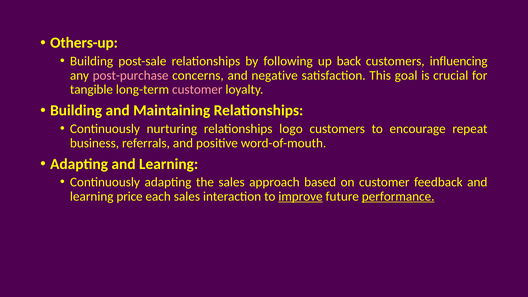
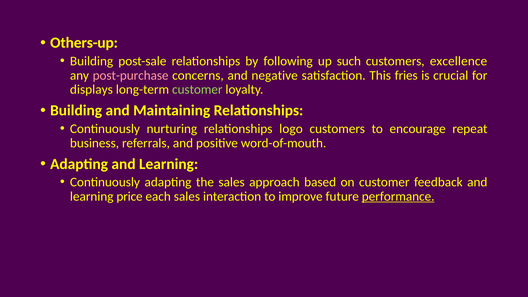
back: back -> such
influencing: influencing -> excellence
goal: goal -> fries
tangible: tangible -> displays
customer at (197, 90) colour: pink -> light green
improve underline: present -> none
